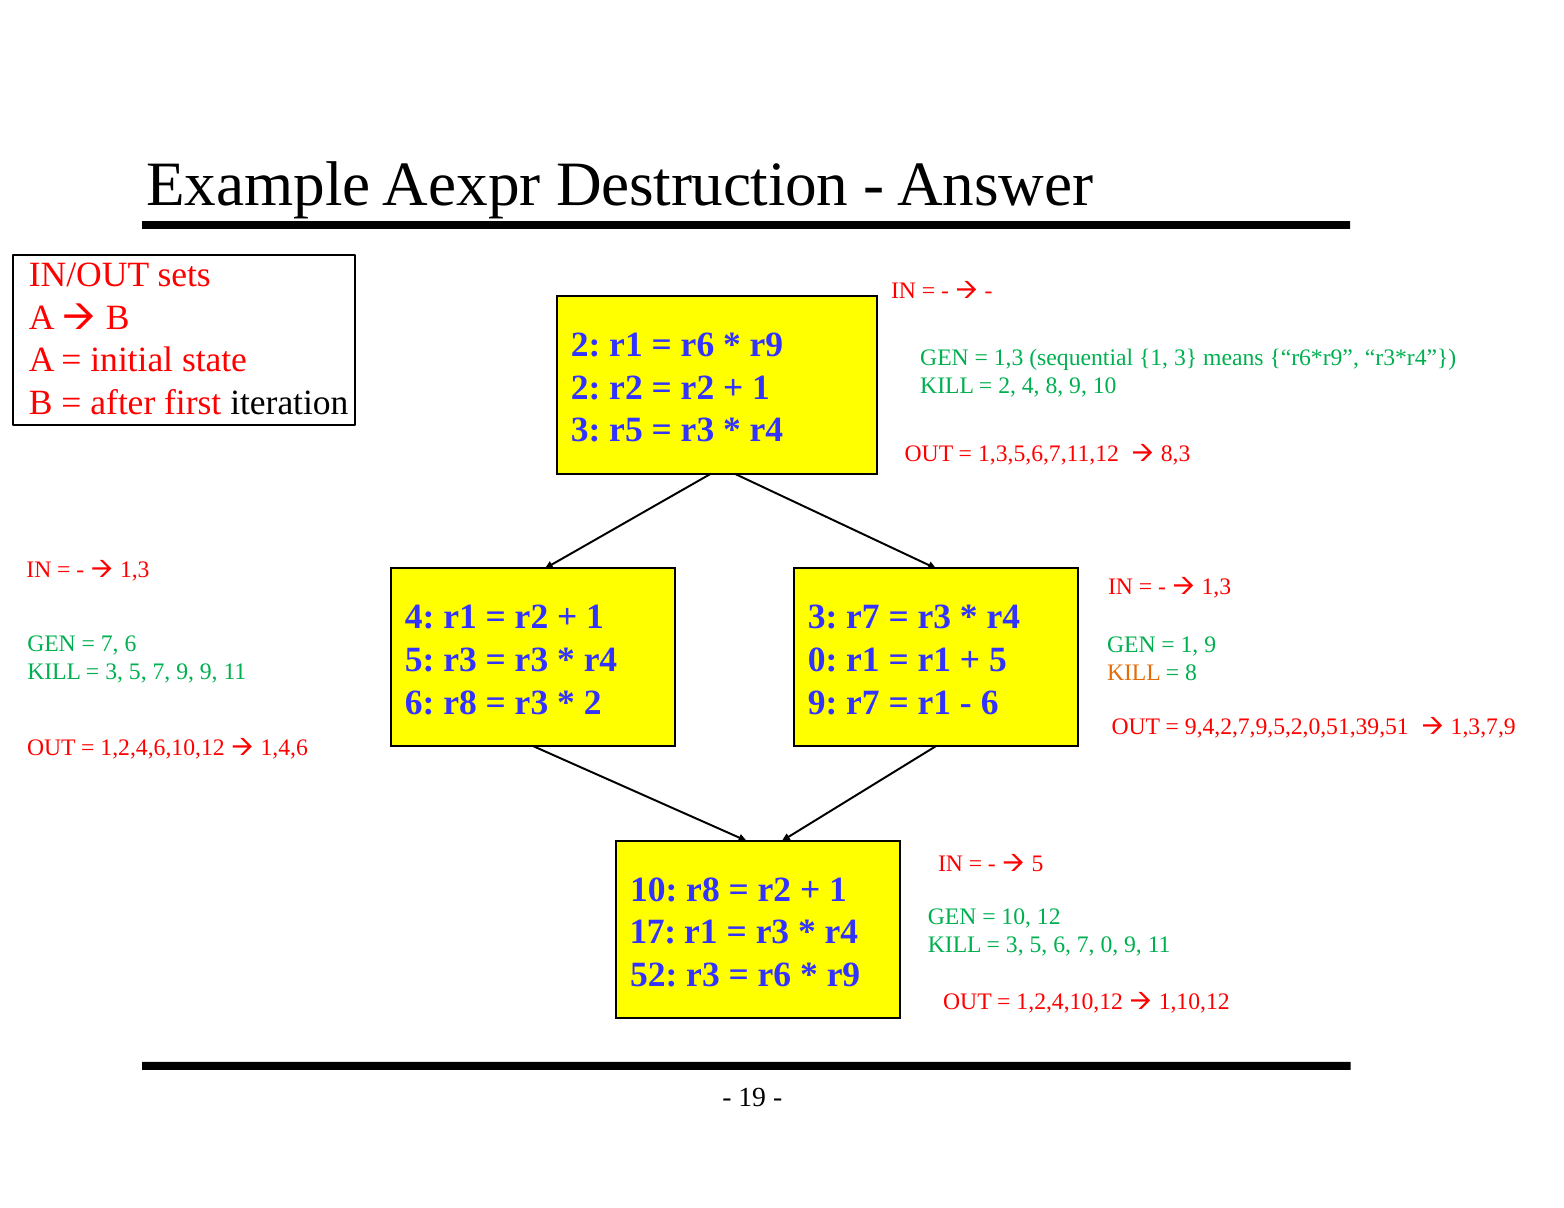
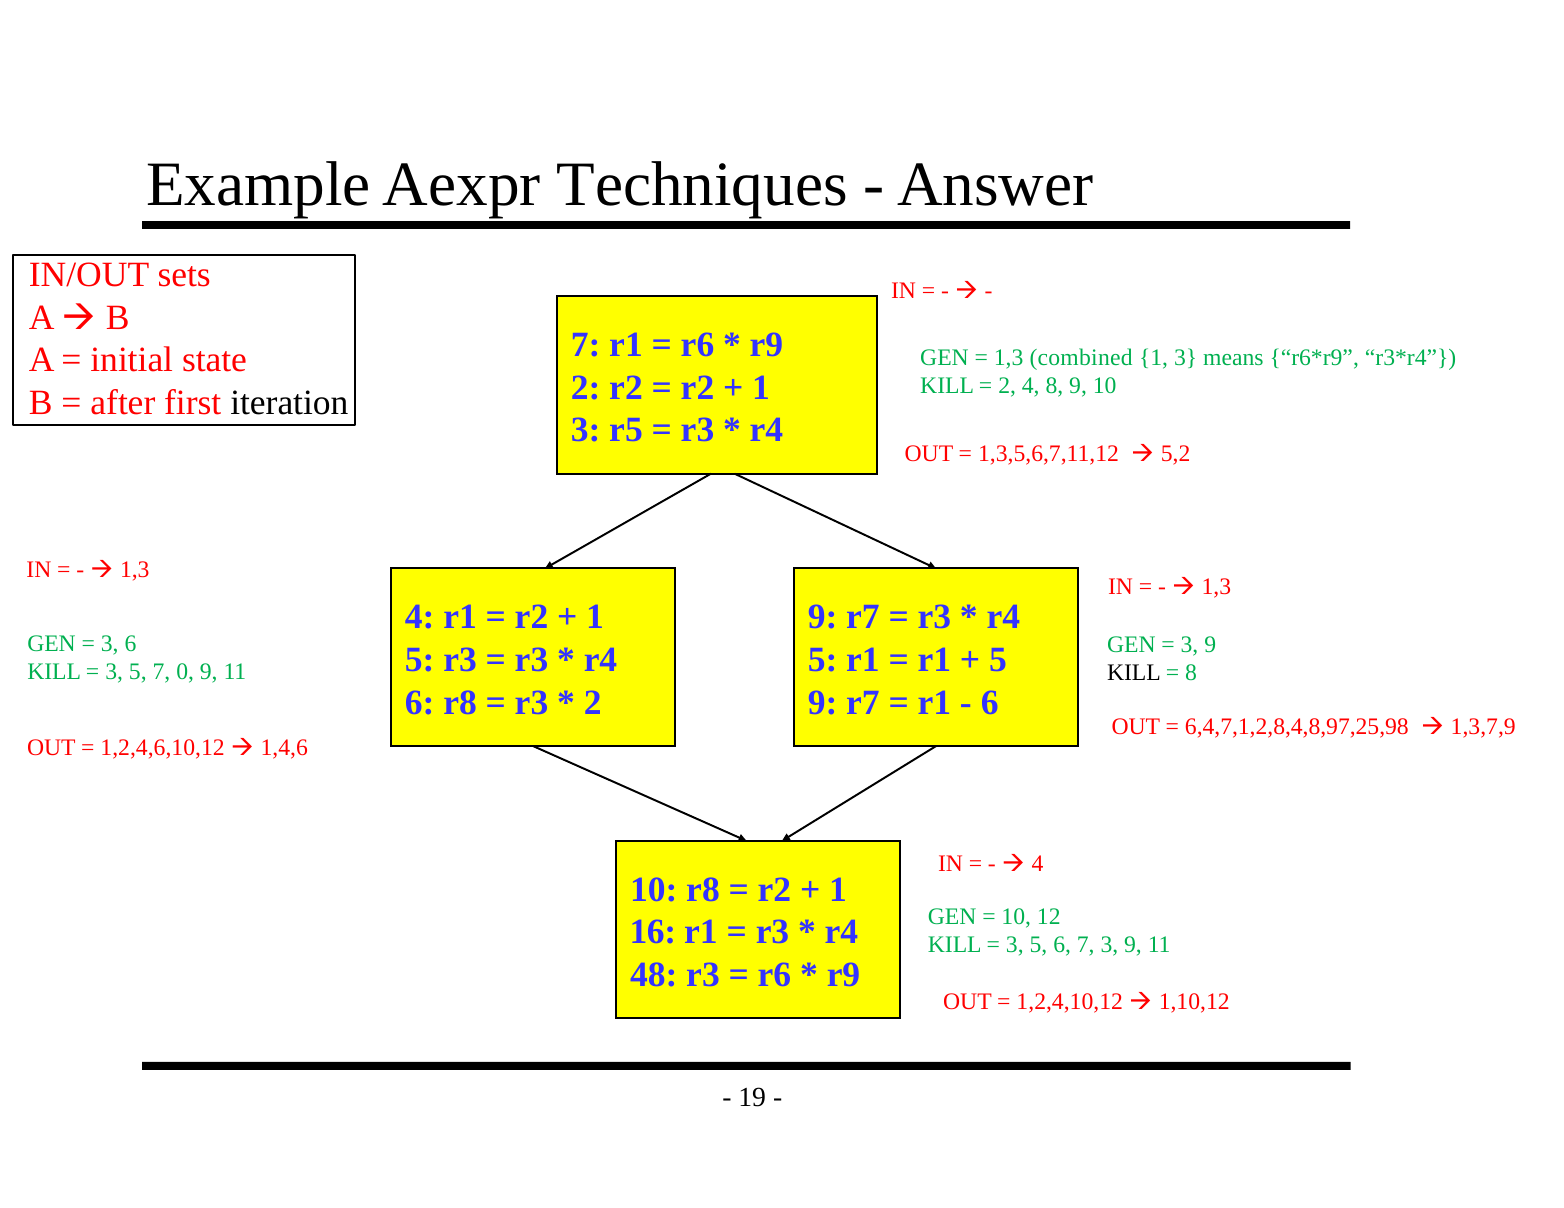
Destruction: Destruction -> Techniques
2 at (586, 345): 2 -> 7
sequential: sequential -> combined
8,3: 8,3 -> 5,2
3 at (823, 617): 3 -> 9
7 at (110, 644): 7 -> 3
1 at (1190, 645): 1 -> 3
0 at (823, 660): 0 -> 5
7 9: 9 -> 0
KILL at (1134, 673) colour: orange -> black
9,4,2,7,9,5,2,0,51,39,51: 9,4,2,7,9,5,2,0,51,39,51 -> 6,4,7,1,2,8,4,8,97,25,98
5 at (1038, 864): 5 -> 4
17: 17 -> 16
7 0: 0 -> 3
52: 52 -> 48
